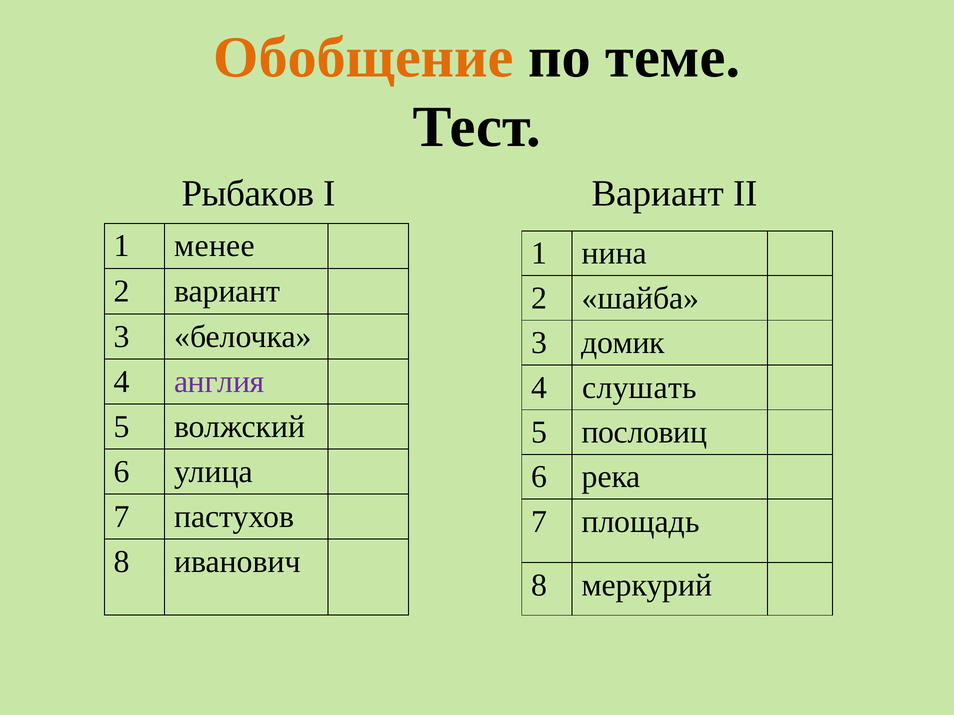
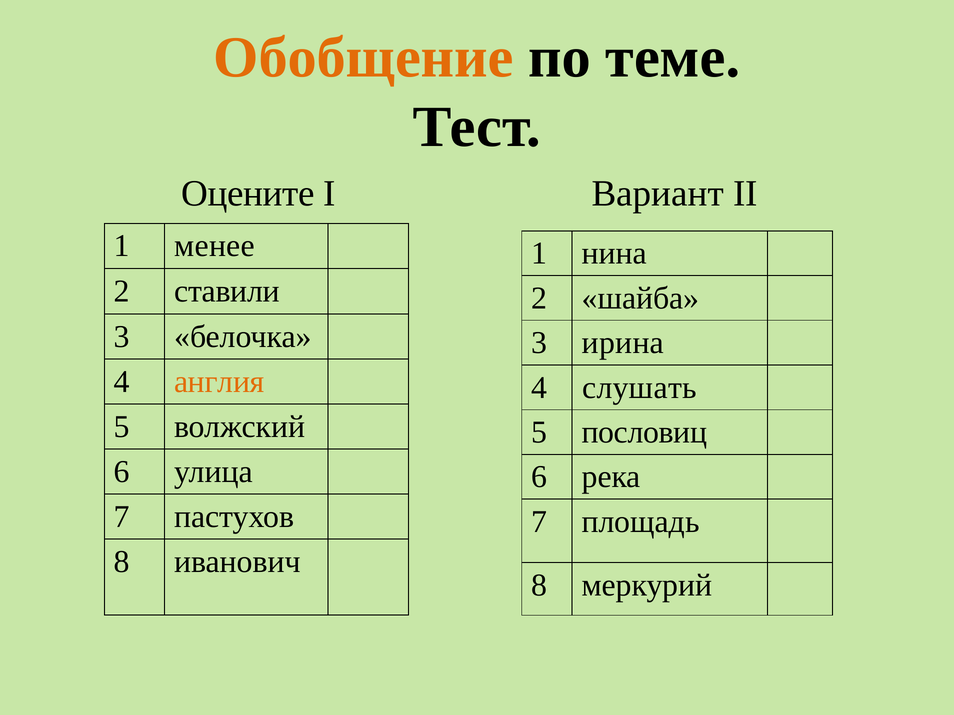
Рыбаков: Рыбаков -> Оцените
2 вариант: вариант -> ставили
домик: домик -> ирина
англия colour: purple -> orange
